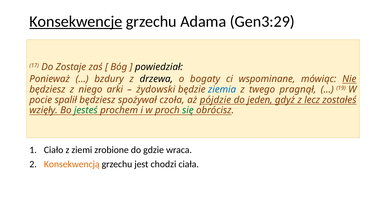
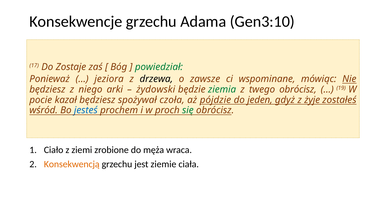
Konsekwencje underline: present -> none
Gen3:29: Gen3:29 -> Gen3:10
powiedział colour: black -> green
bzdury: bzdury -> jeziora
bogaty: bogaty -> zawsze
ziemia colour: blue -> green
twego pragnął: pragnął -> obrócisz
spalił: spalił -> kazał
lecz: lecz -> żyje
wzięły: wzięły -> wśród
jesteś colour: green -> blue
gdzie: gdzie -> męża
chodzi: chodzi -> ziemie
